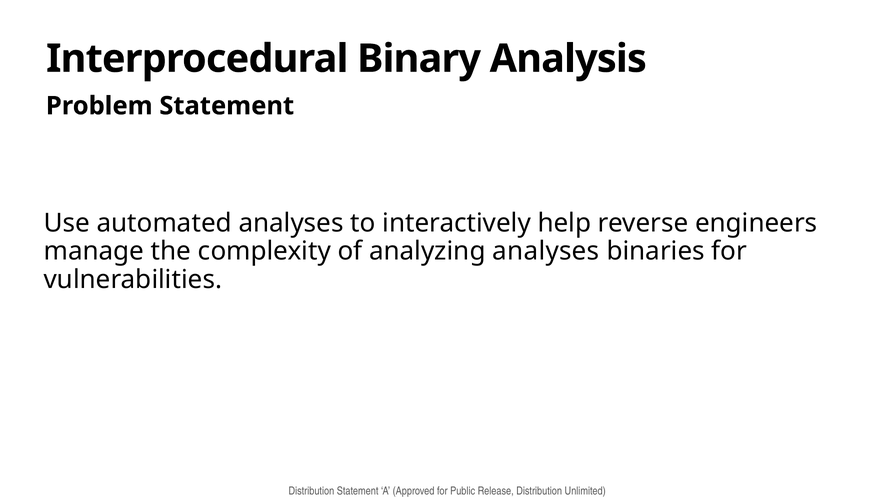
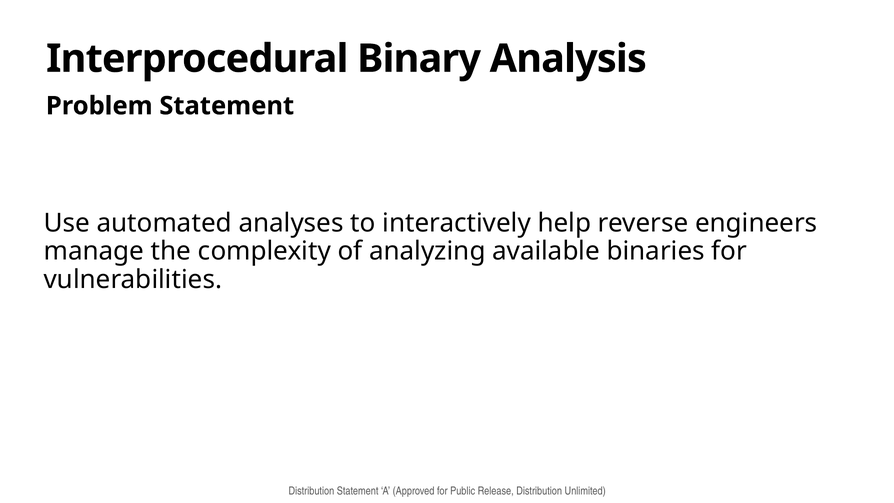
analyzing analyses: analyses -> available
